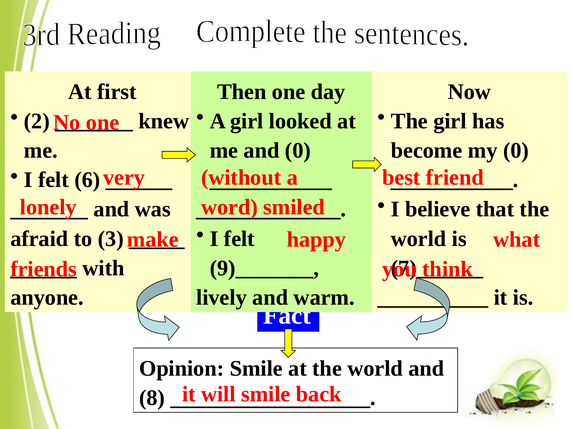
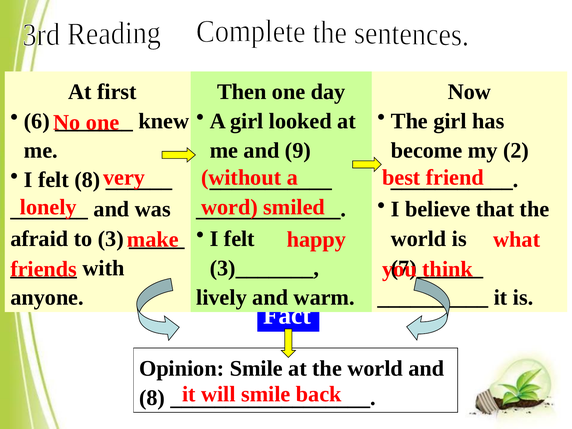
2: 2 -> 6
and 0: 0 -> 9
my 0: 0 -> 2
felt 6: 6 -> 8
9)_______: 9)_______ -> 3)_______
